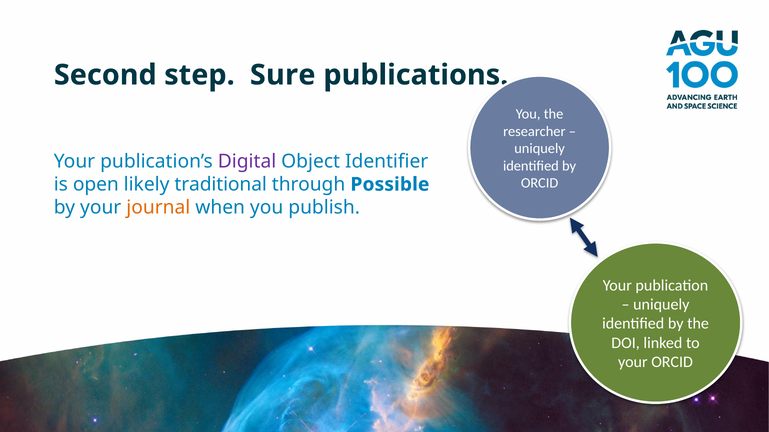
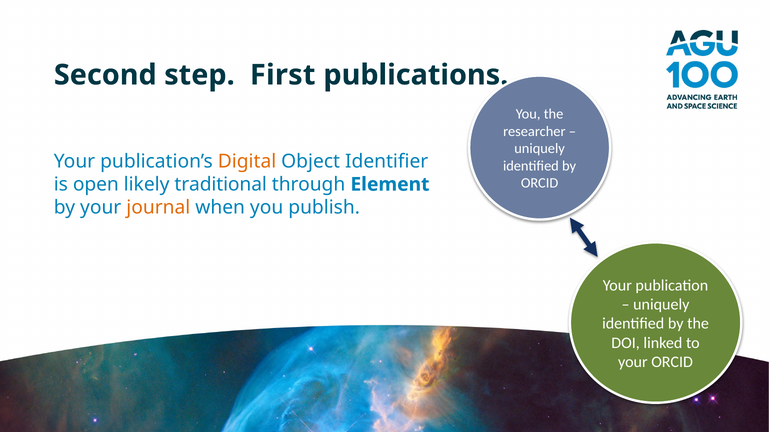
Sure: Sure -> First
Digital colour: purple -> orange
Possible: Possible -> Element
